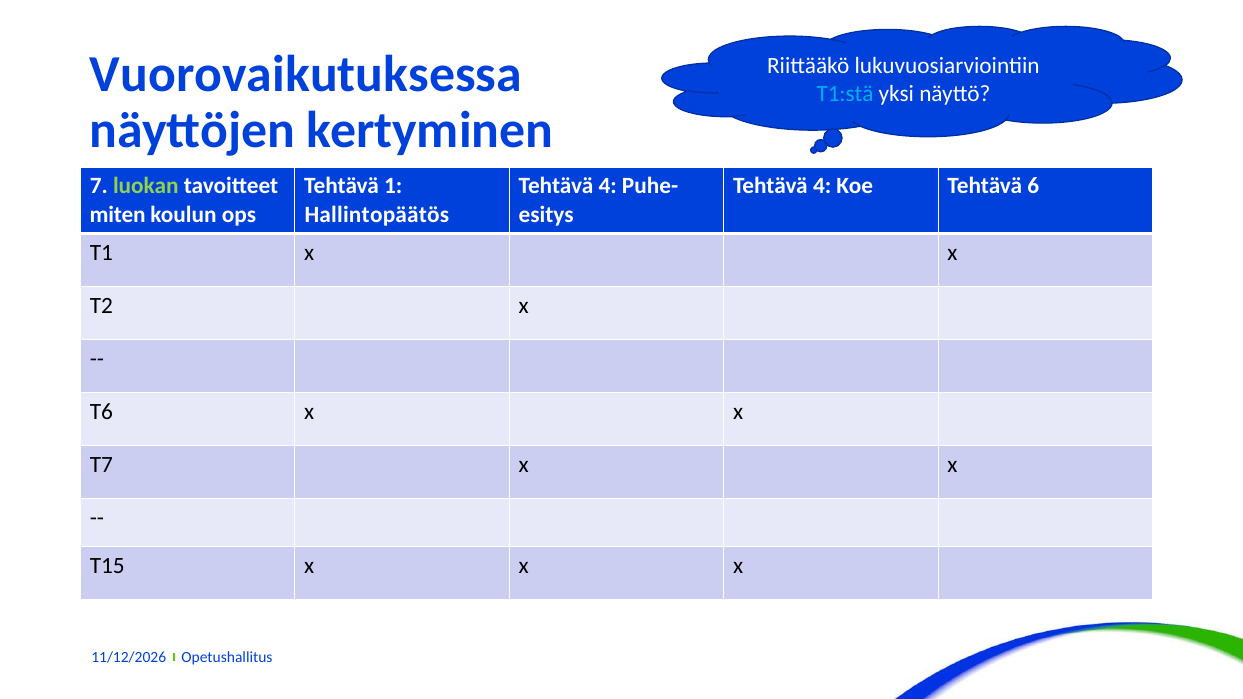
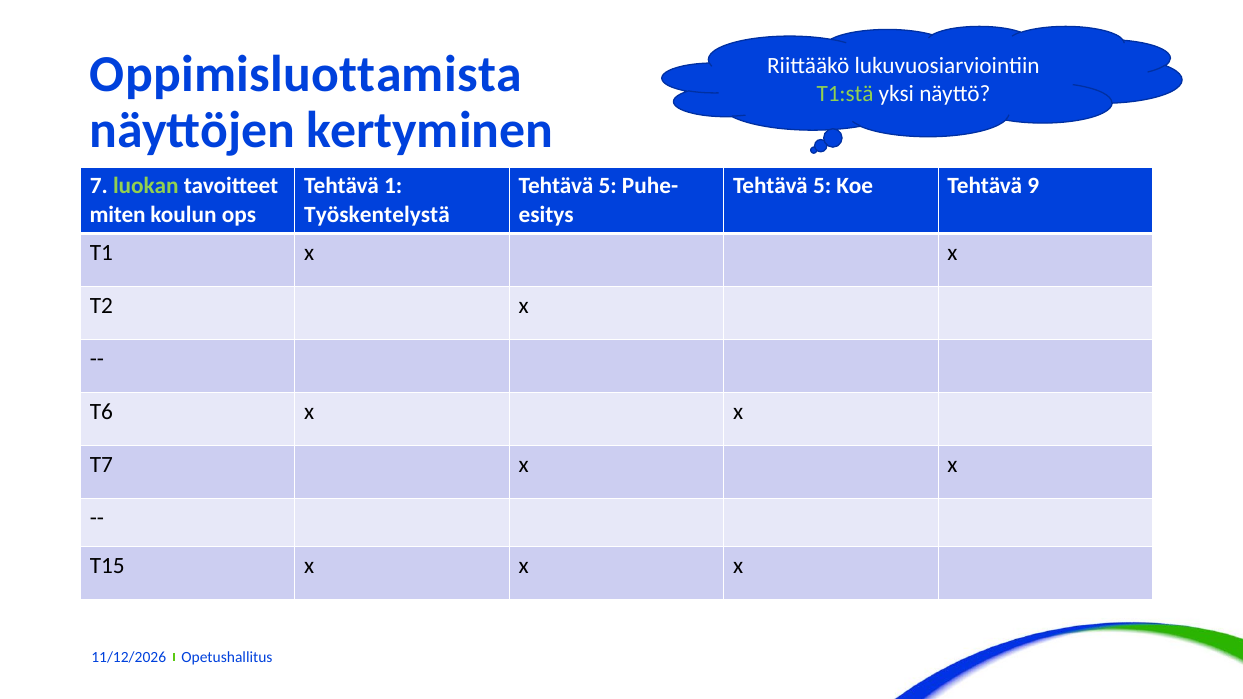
Vuorovaikutuksessa: Vuorovaikutuksessa -> Oppimisluottamista
T1:stä colour: light blue -> light green
4 at (608, 186): 4 -> 5
4 at (822, 186): 4 -> 5
6: 6 -> 9
Hallintopäätös: Hallintopäätös -> Työskentelystä
